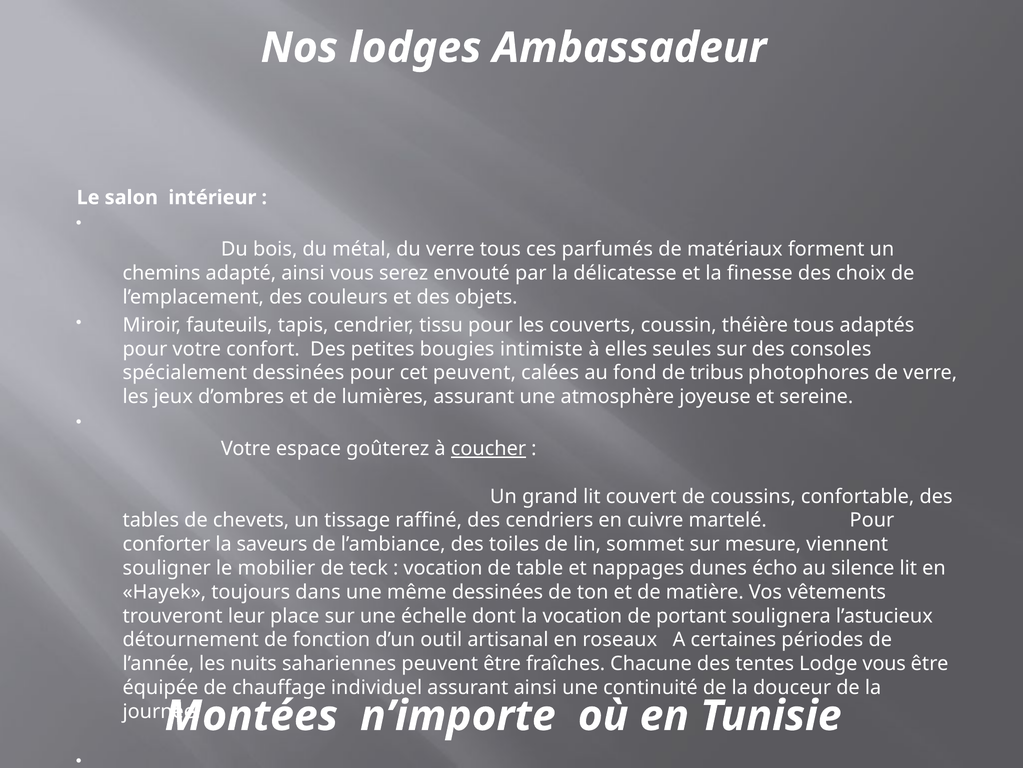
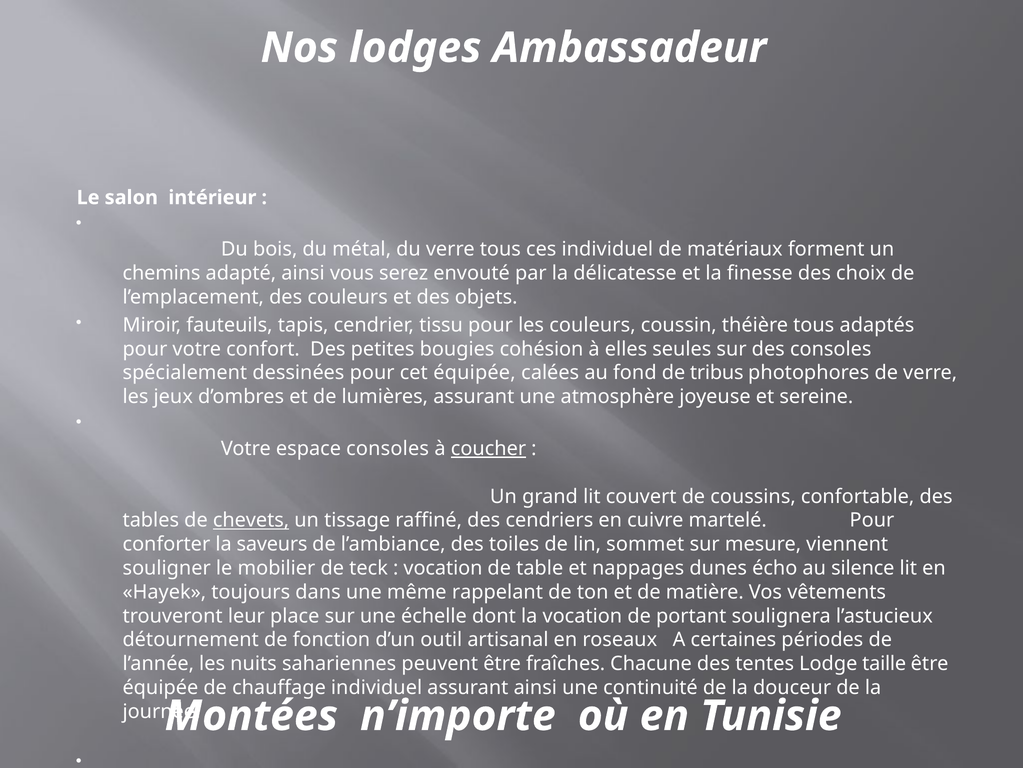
ces parfumés: parfumés -> individuel
les couverts: couverts -> couleurs
intimiste: intimiste -> cohésion
cet peuvent: peuvent -> équipée
espace goûterez: goûterez -> consoles
chevets underline: none -> present
même dessinées: dessinées -> rappelant
Lodge vous: vous -> taille
